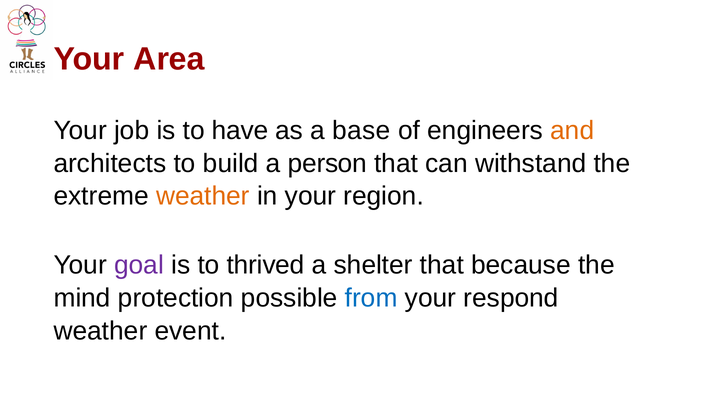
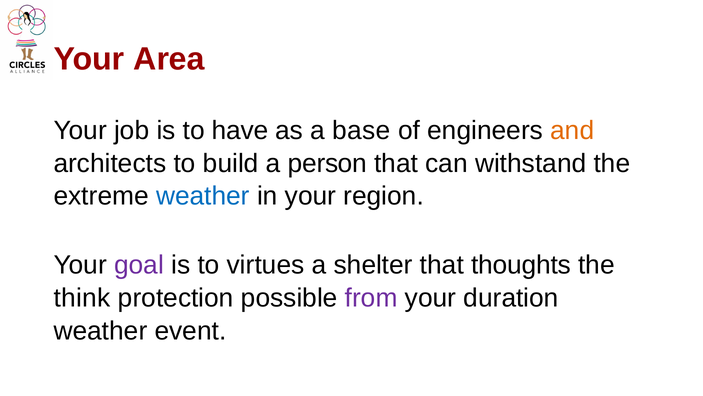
weather at (203, 196) colour: orange -> blue
thrived: thrived -> virtues
because: because -> thoughts
mind: mind -> think
from colour: blue -> purple
respond: respond -> duration
